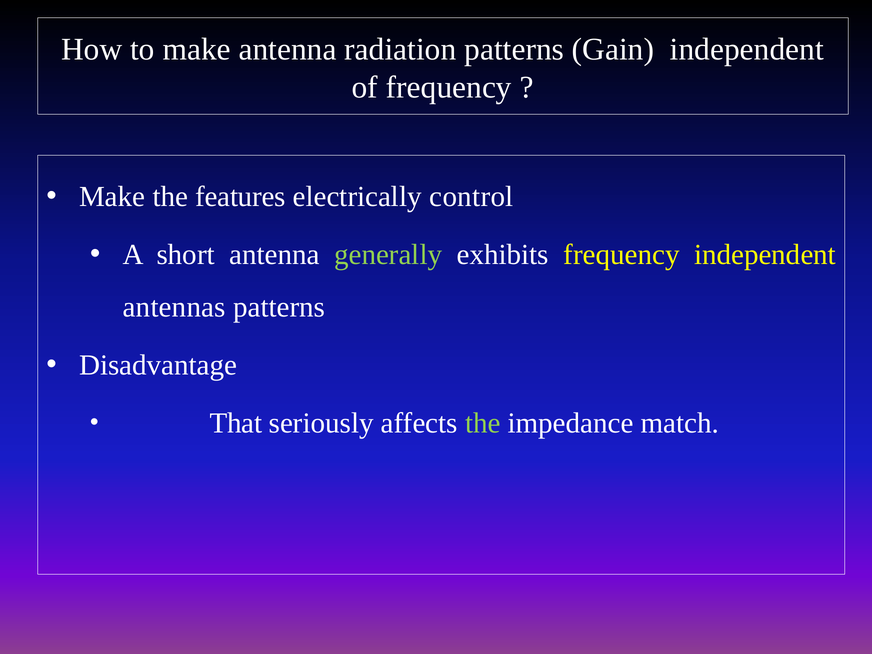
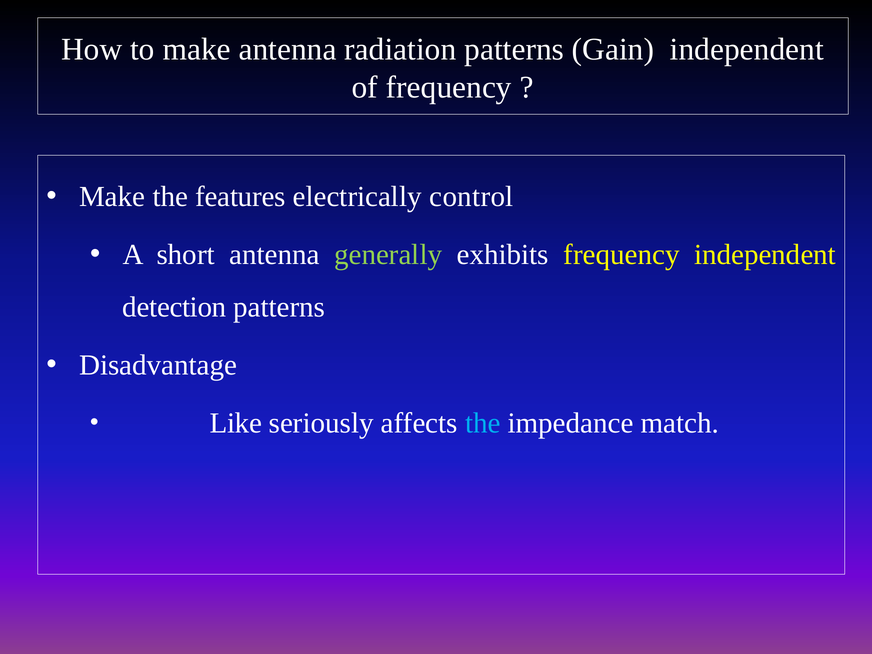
antennas: antennas -> detection
That: That -> Like
the at (483, 423) colour: light green -> light blue
